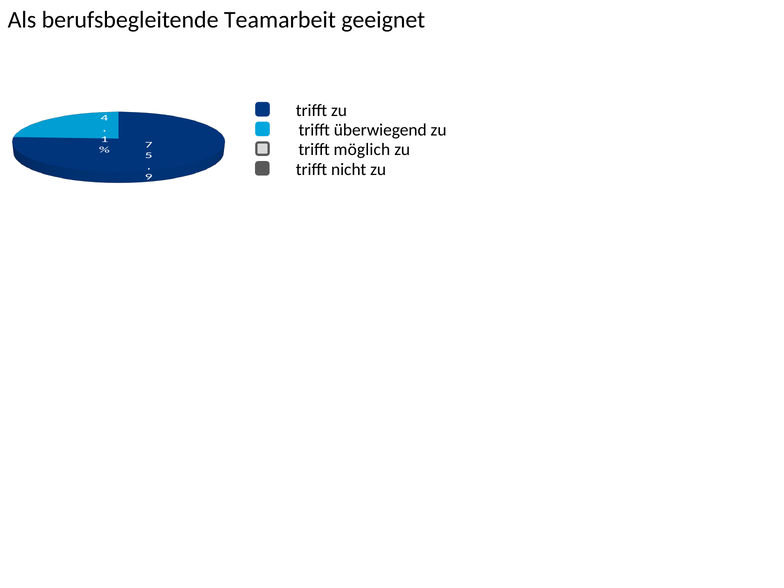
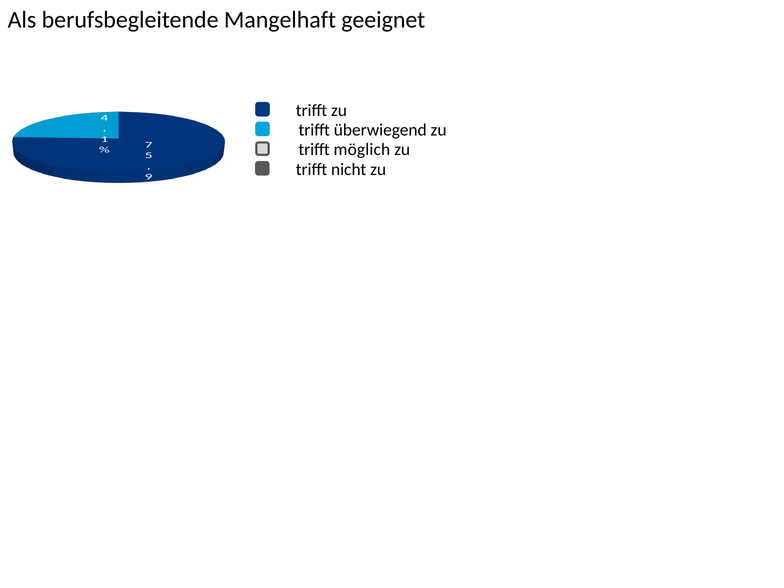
Teamarbeit: Teamarbeit -> Mangelhaft
